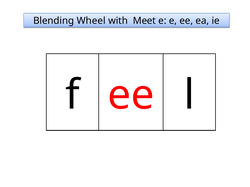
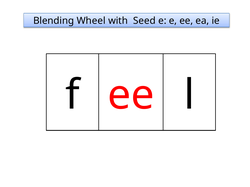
Meet: Meet -> Seed
